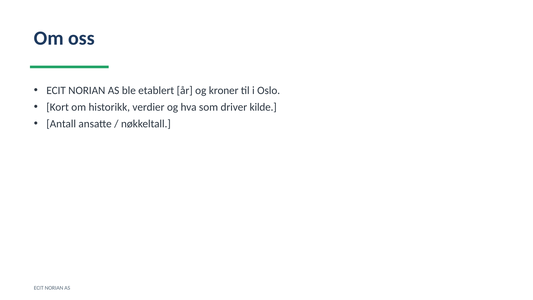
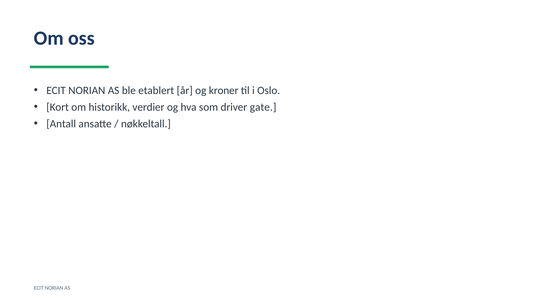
kilde: kilde -> gate
